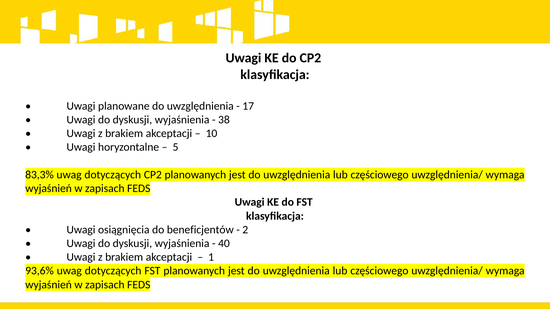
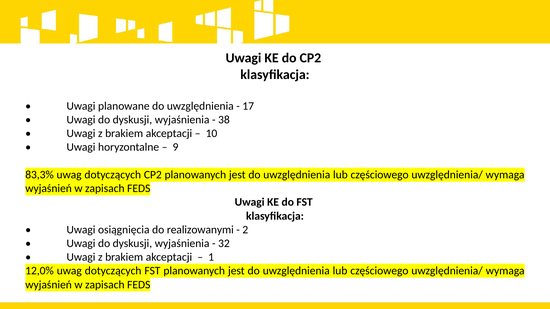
5: 5 -> 9
beneficjentów: beneficjentów -> realizowanymi
40: 40 -> 32
93,6%: 93,6% -> 12,0%
